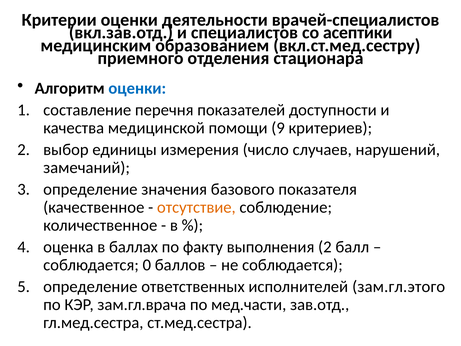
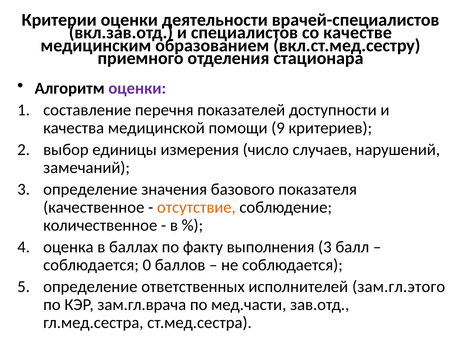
асептики: асептики -> качестве
оценки at (137, 88) colour: blue -> purple
выполнения 2: 2 -> 3
